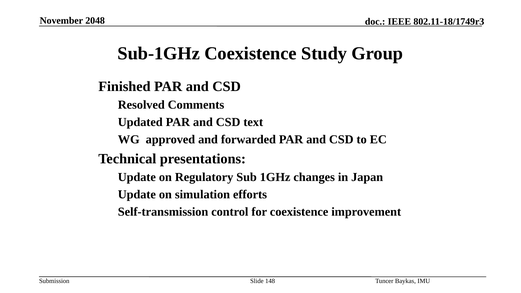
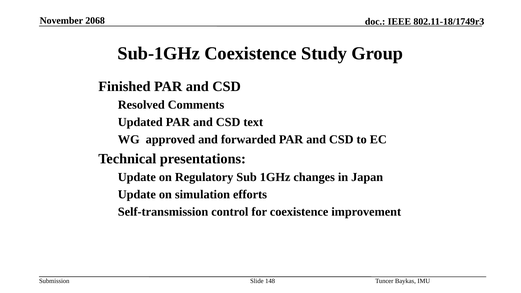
2048: 2048 -> 2068
